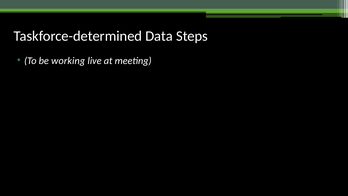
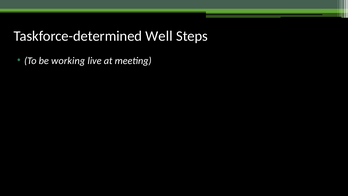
Data: Data -> Well
